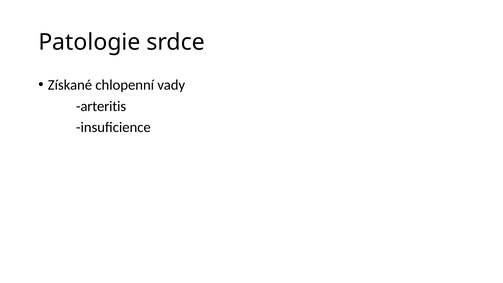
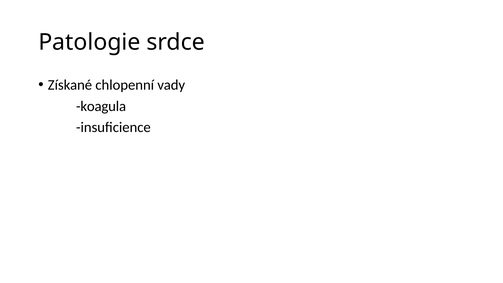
arteritis: arteritis -> koagula
